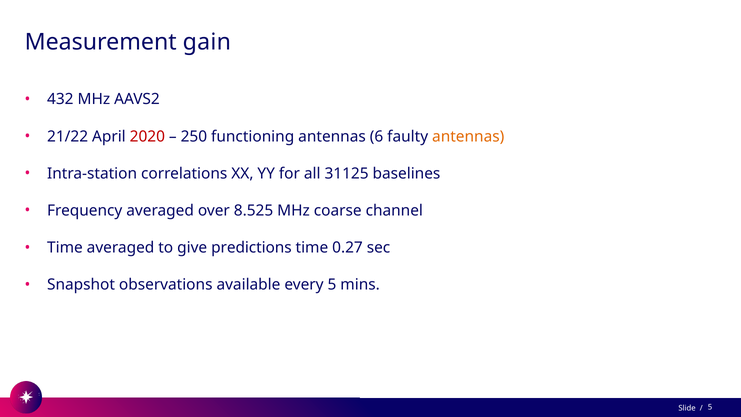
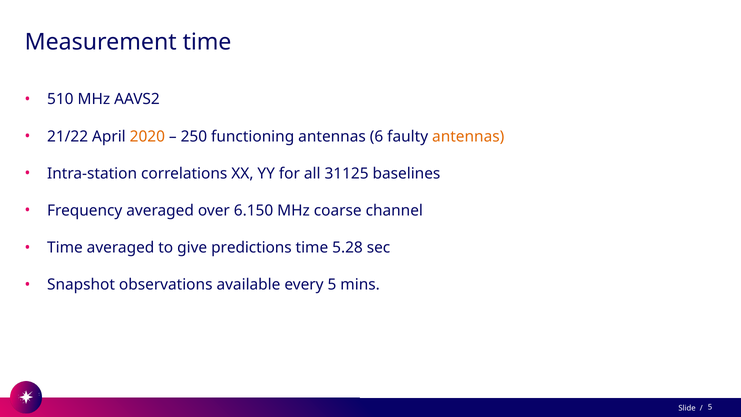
Measurement gain: gain -> time
432: 432 -> 510
2020 colour: red -> orange
8.525: 8.525 -> 6.150
0.27: 0.27 -> 5.28
